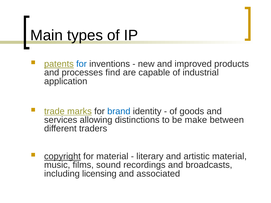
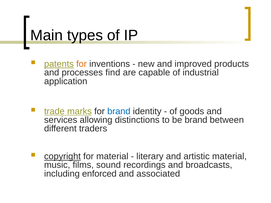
for at (82, 64) colour: blue -> orange
be make: make -> brand
licensing: licensing -> enforced
